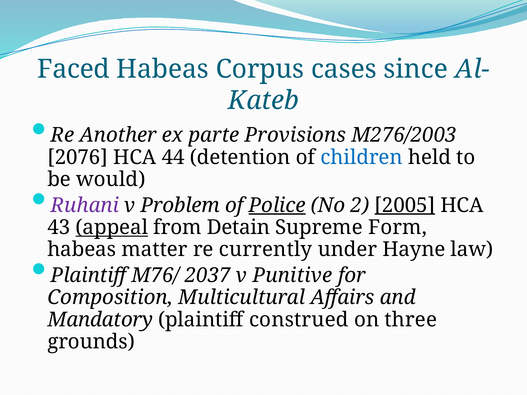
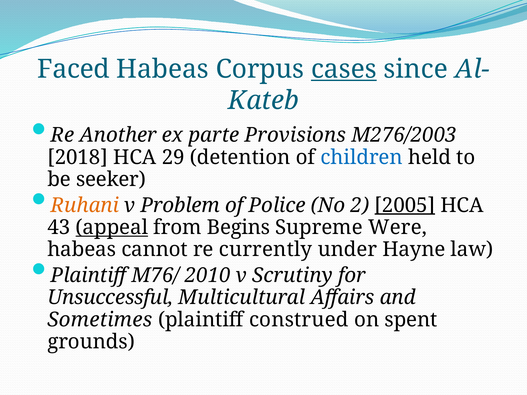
cases underline: none -> present
2076: 2076 -> 2018
44: 44 -> 29
would: would -> seeker
Ruhani colour: purple -> orange
Police underline: present -> none
Detain: Detain -> Begins
Form: Form -> Were
matter: matter -> cannot
2037: 2037 -> 2010
Punitive: Punitive -> Scrutiny
Composition: Composition -> Unsuccessful
Mandatory: Mandatory -> Sometimes
three: three -> spent
